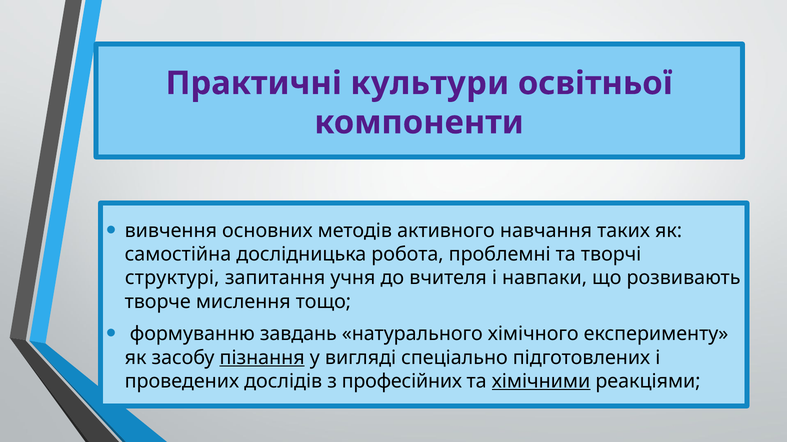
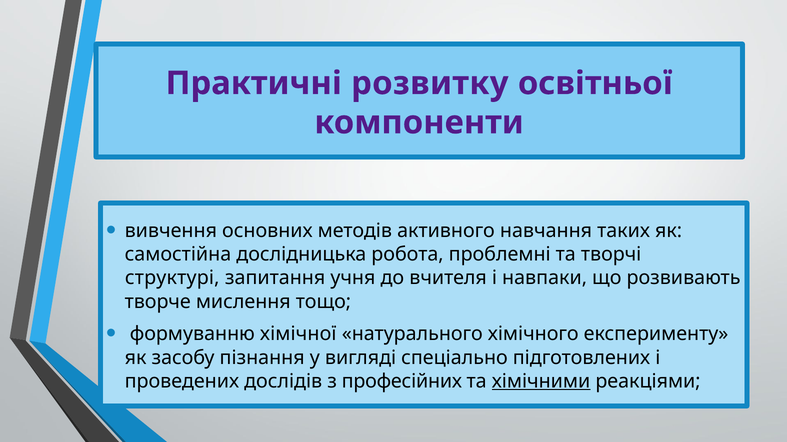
культури: культури -> розвитку
завдань: завдань -> хімічної
пізнання underline: present -> none
